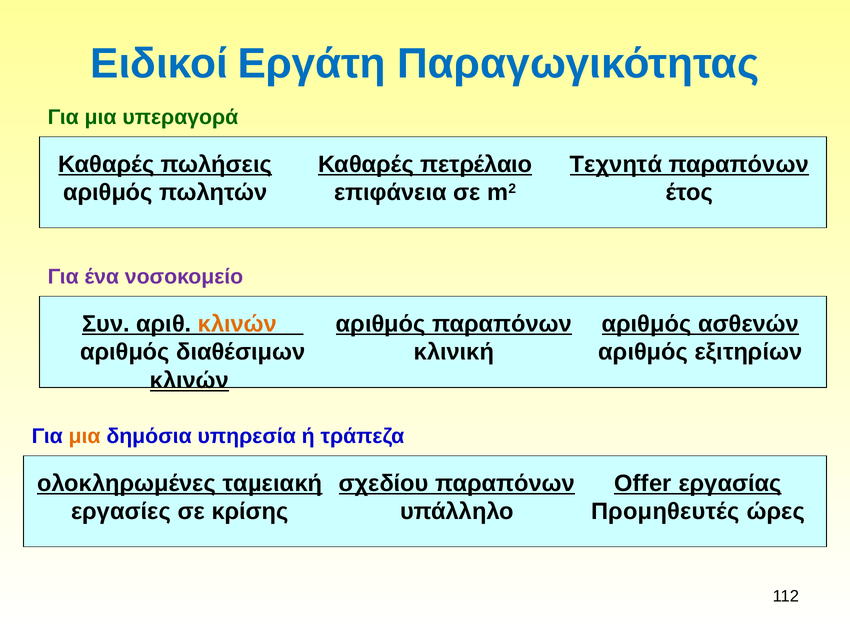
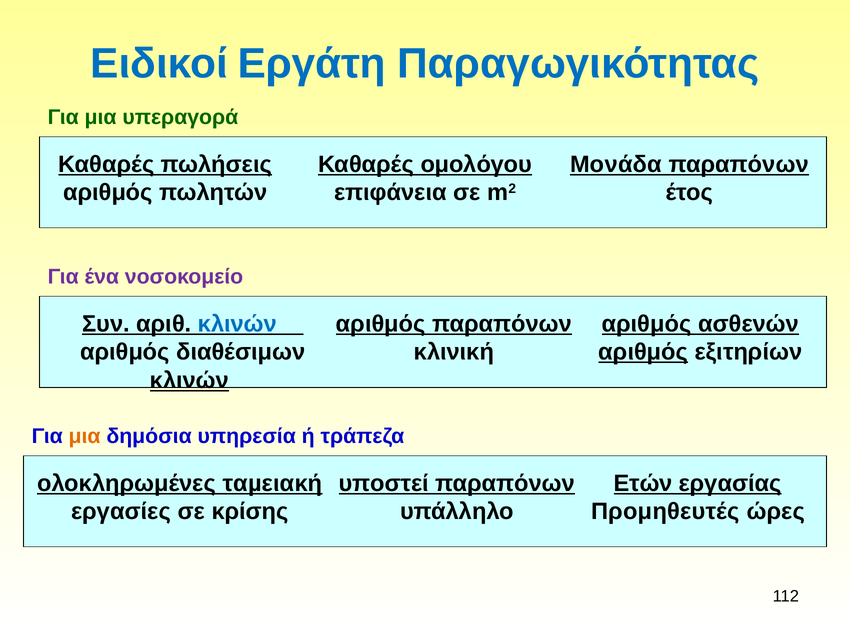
πετρέλαιο: πετρέλαιο -> ομολόγου
Τεχνητά: Τεχνητά -> Μονάδα
κλινών at (237, 324) colour: orange -> blue
αριθμός at (643, 352) underline: none -> present
σχεδίου: σχεδίου -> υποστεί
Offer: Offer -> Ετών
